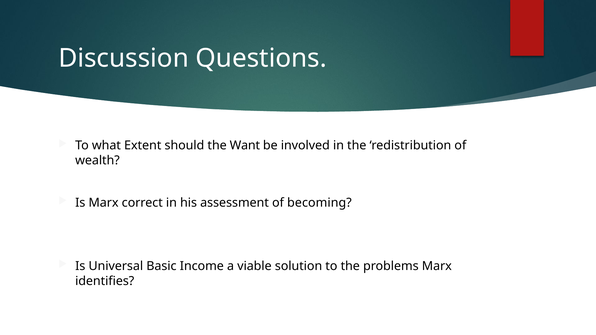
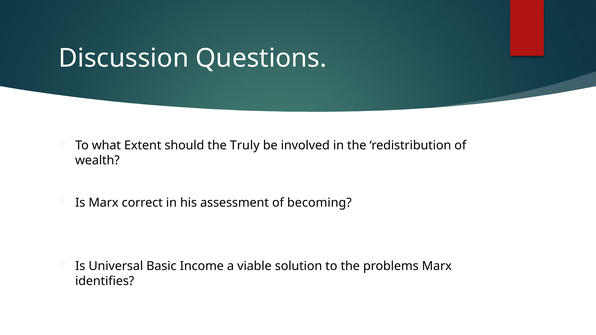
Want: Want -> Truly
